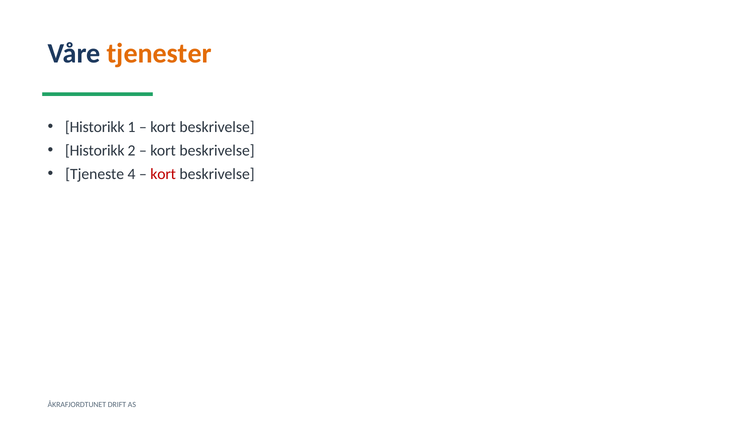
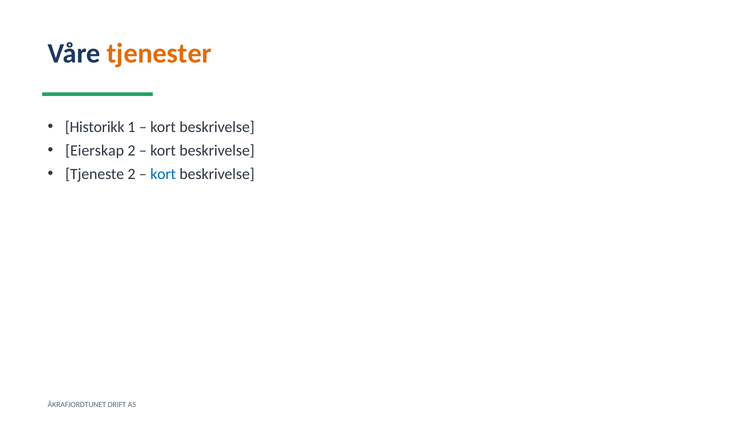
Historikk at (95, 150): Historikk -> Eierskap
Tjeneste 4: 4 -> 2
kort at (163, 174) colour: red -> blue
